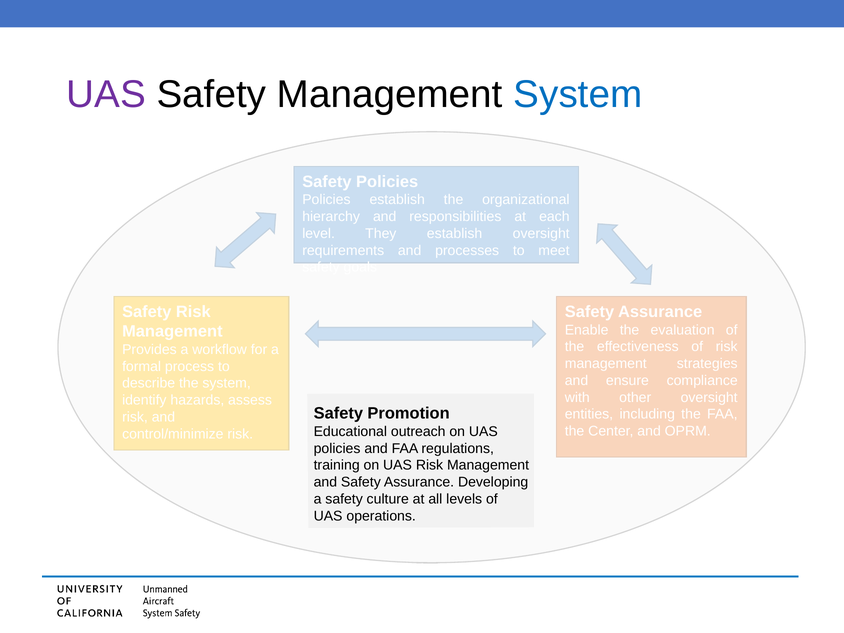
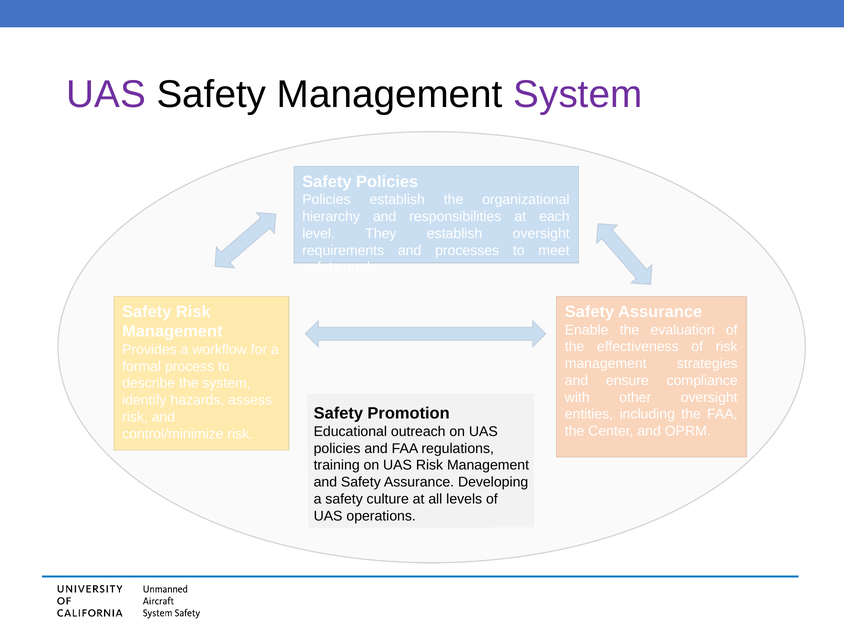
System at (578, 95) colour: blue -> purple
